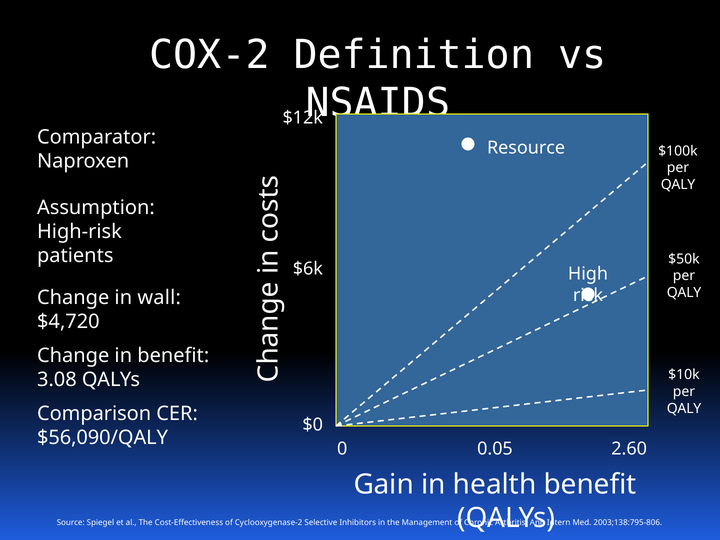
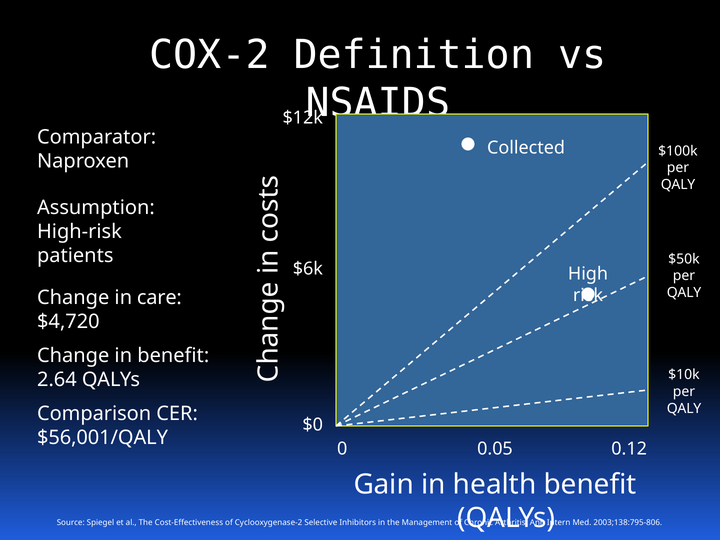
Resource: Resource -> Collected
wall: wall -> care
3.08: 3.08 -> 2.64
$56,090/QALY: $56,090/QALY -> $56,001/QALY
2.60: 2.60 -> 0.12
